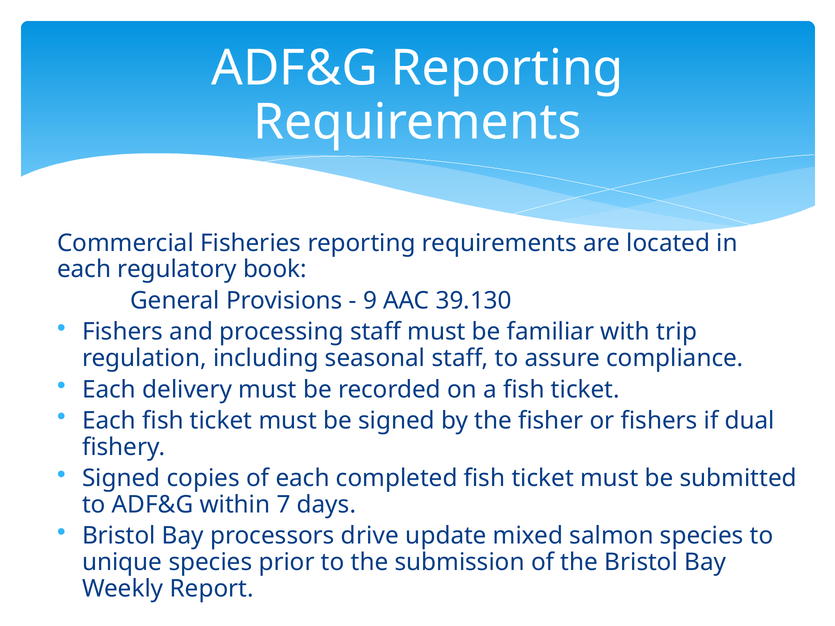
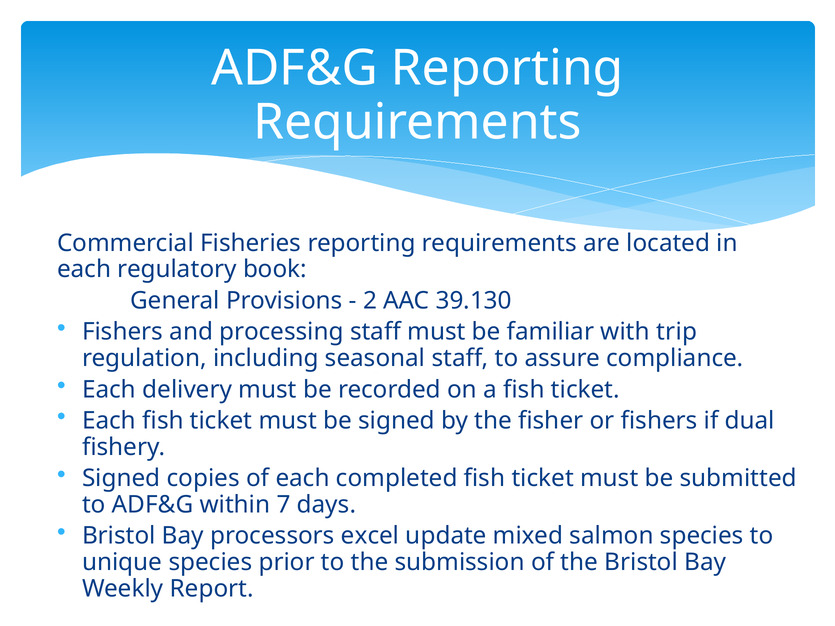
9: 9 -> 2
drive: drive -> excel
